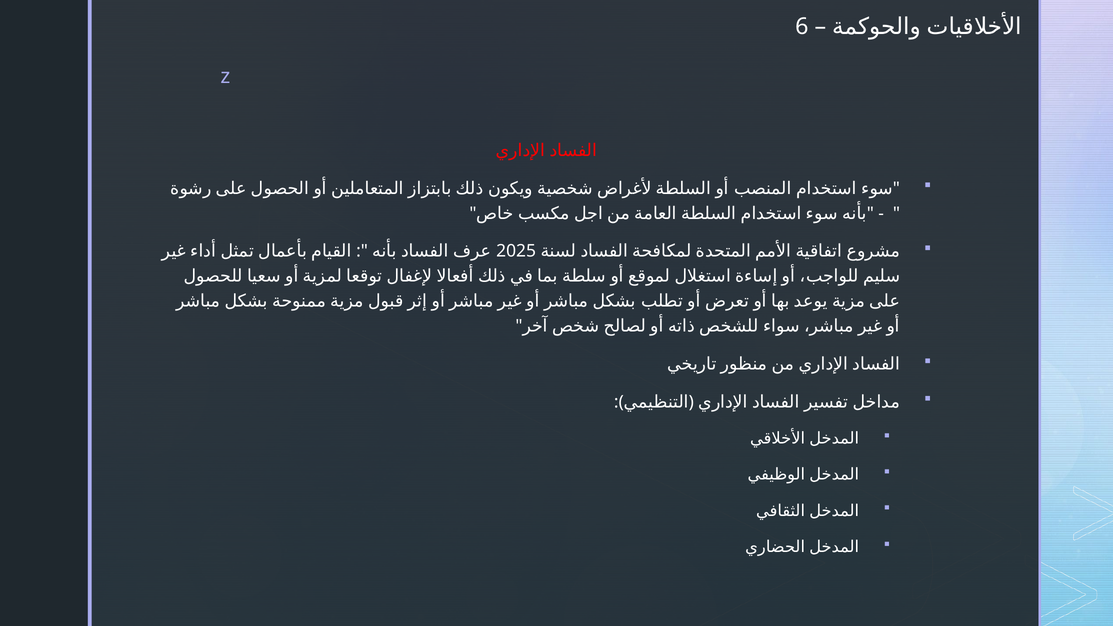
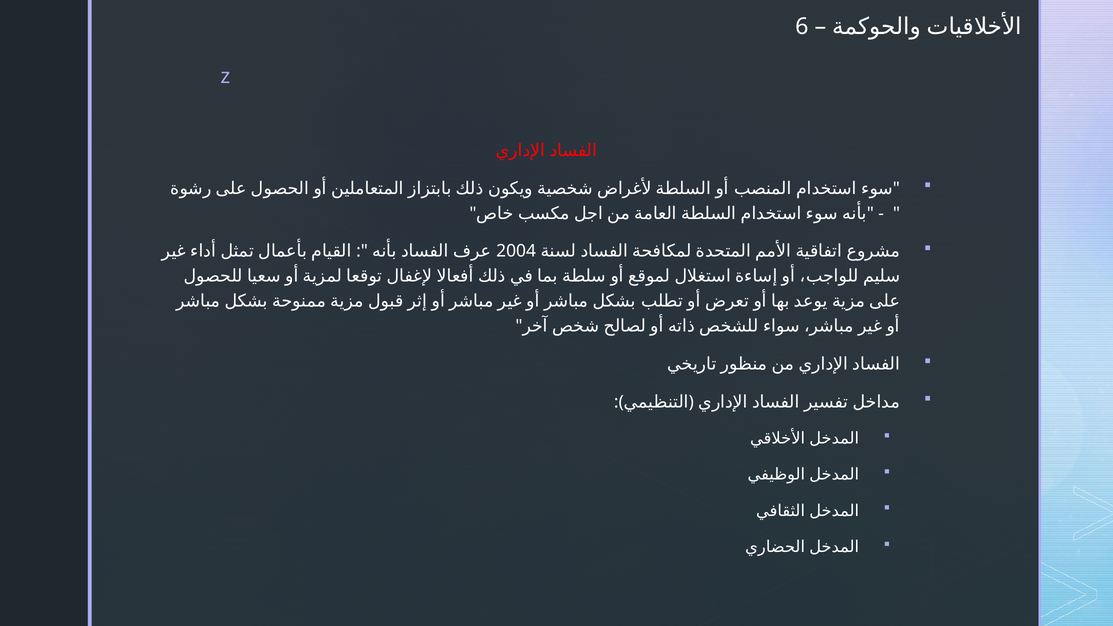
2025: 2025 -> 2004
